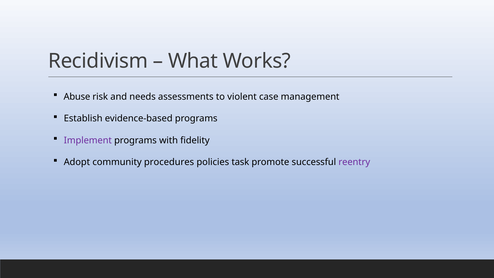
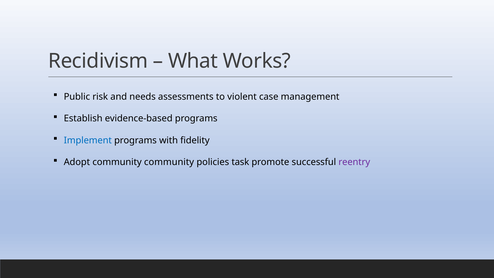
Abuse: Abuse -> Public
Implement colour: purple -> blue
community procedures: procedures -> community
